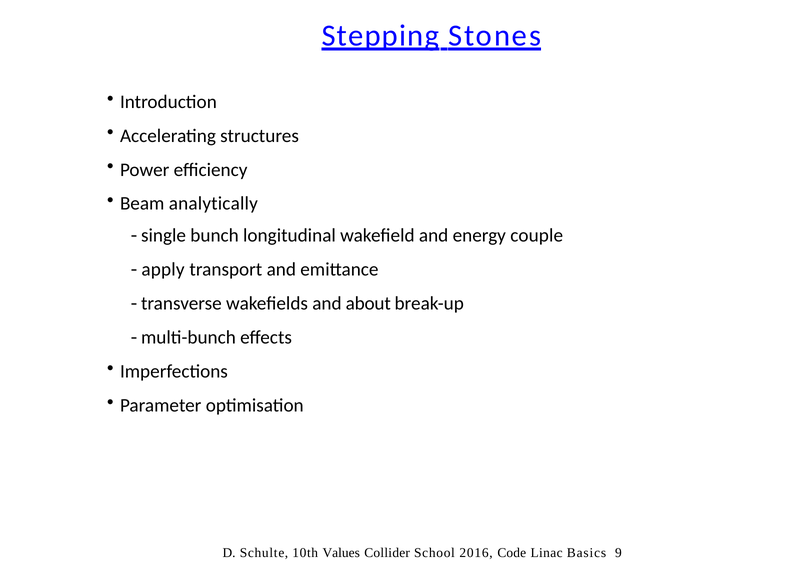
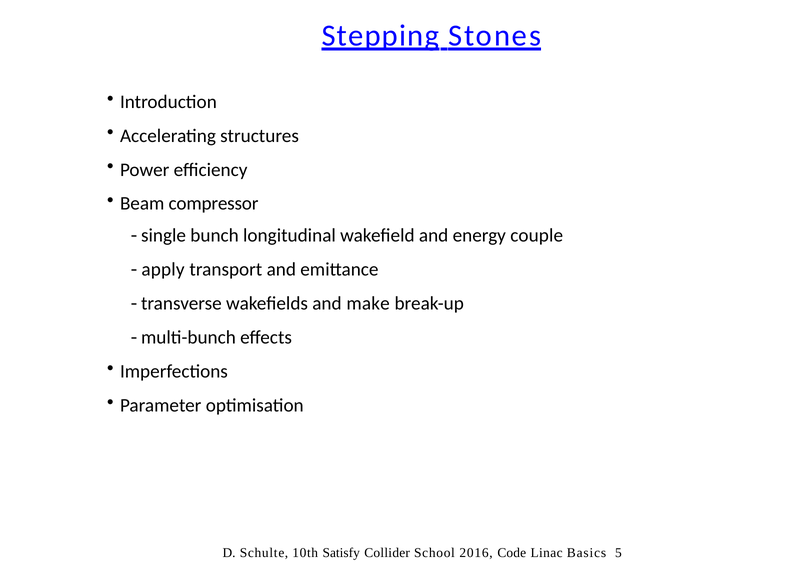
analytically: analytically -> compressor
about: about -> make
Values: Values -> Satisfy
9: 9 -> 5
